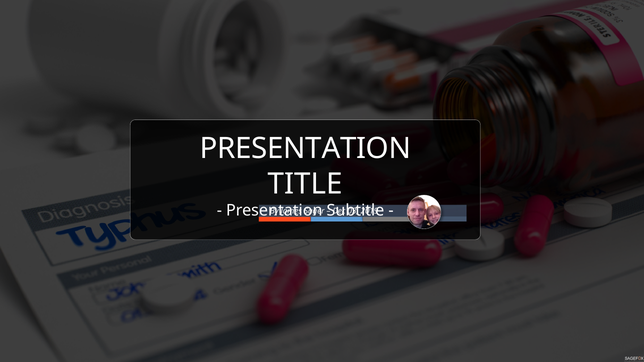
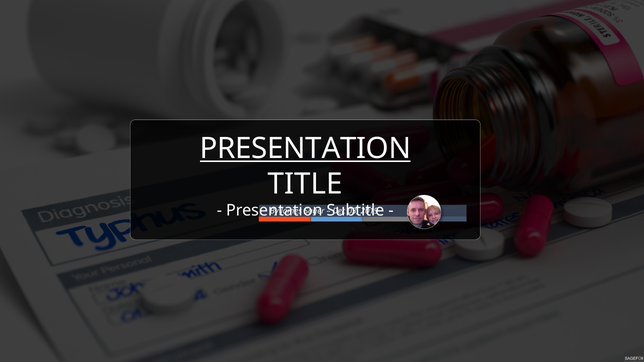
PRESENTATION at (305, 149) underline: none -> present
